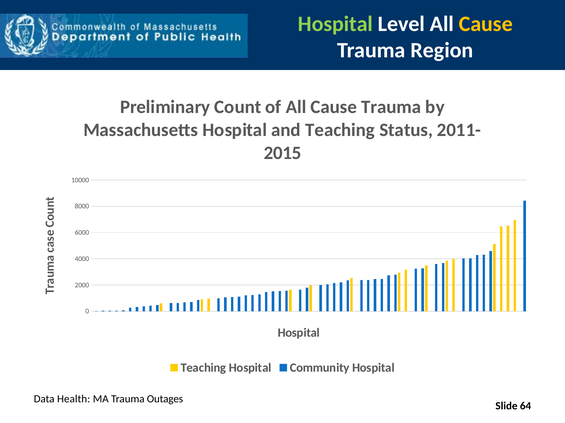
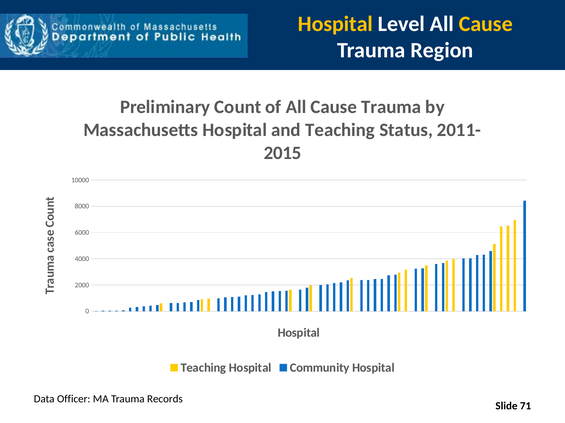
Hospital at (335, 24) colour: light green -> yellow
Health: Health -> Officer
Outages: Outages -> Records
64: 64 -> 71
